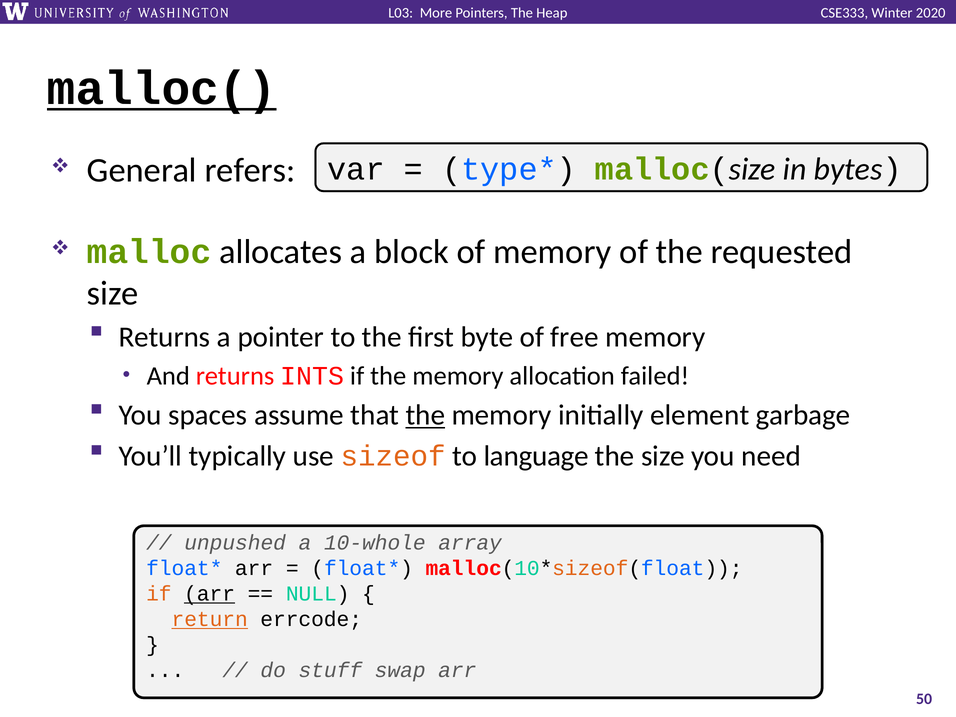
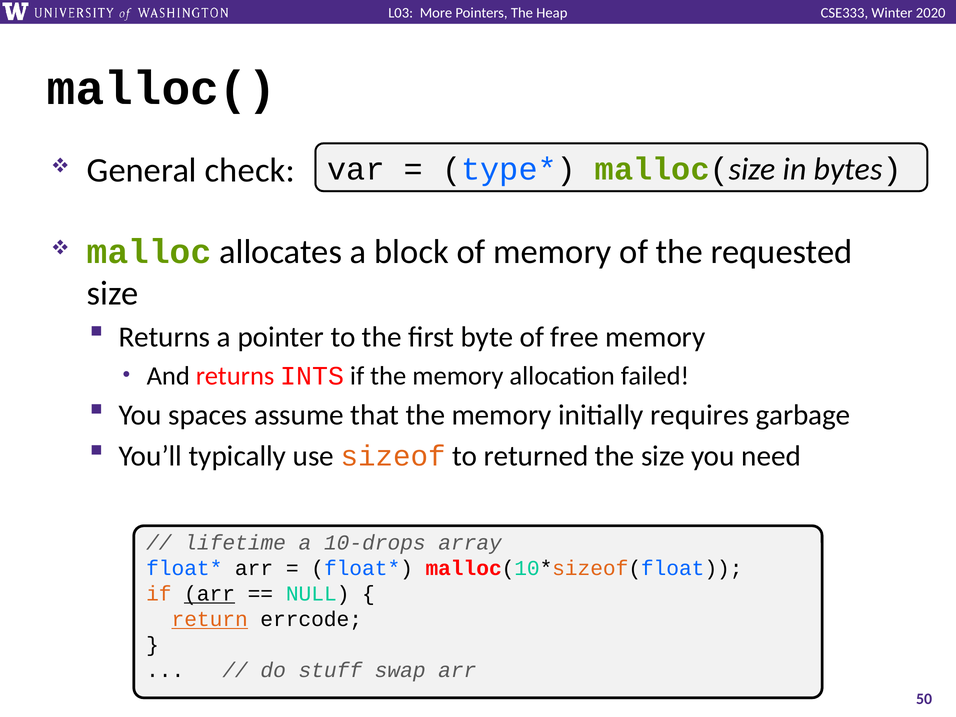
malloc( underline: present -> none
refers: refers -> check
the at (425, 415) underline: present -> none
element: element -> requires
language: language -> returned
unpushed: unpushed -> lifetime
10-whole: 10-whole -> 10-drops
